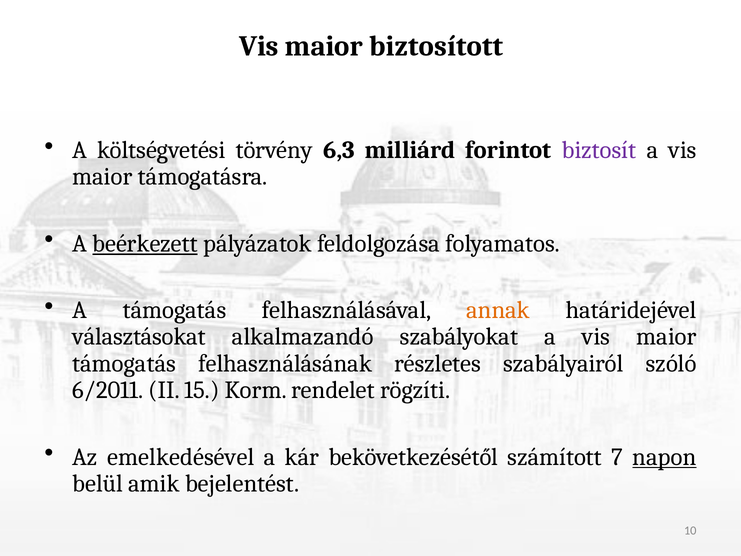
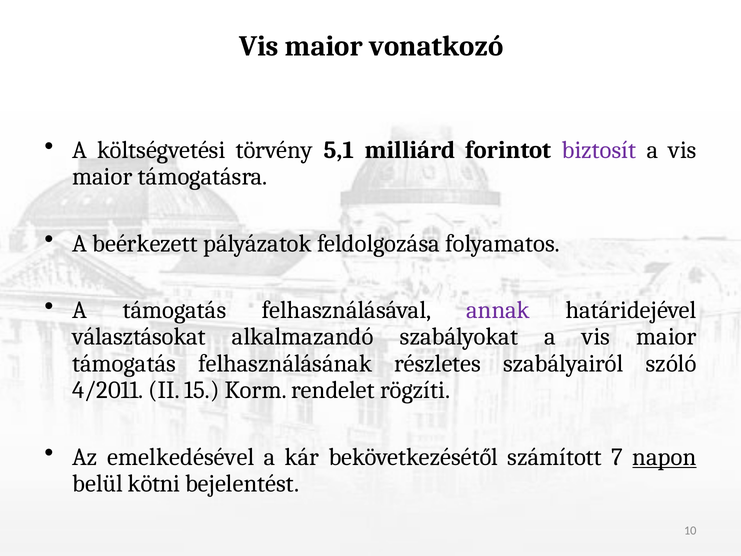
biztosított: biztosított -> vonatkozó
6,3: 6,3 -> 5,1
beérkezett underline: present -> none
annak colour: orange -> purple
6/2011: 6/2011 -> 4/2011
amik: amik -> kötni
